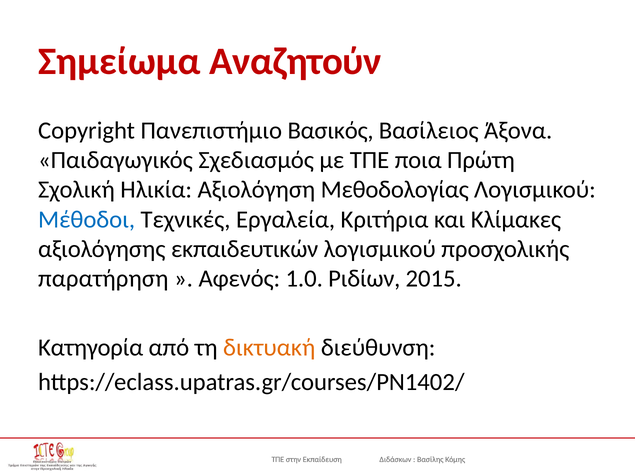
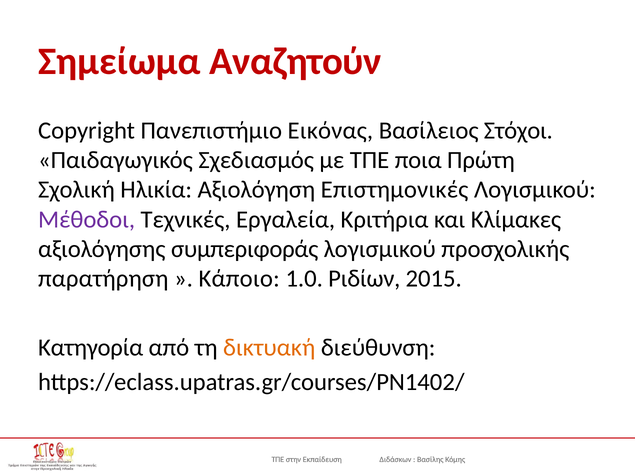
Βασικός: Βασικός -> Εικόνας
Άξονα: Άξονα -> Στόχοι
Μεθοδολογίας: Μεθοδολογίας -> Επιστηµονικές
Μέθοδοι colour: blue -> purple
εκπαιδευτικών: εκπαιδευτικών -> συμπεριφοράς
Αφενός: Αφενός -> Κάποιο
